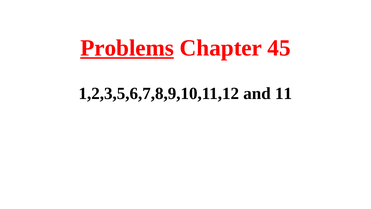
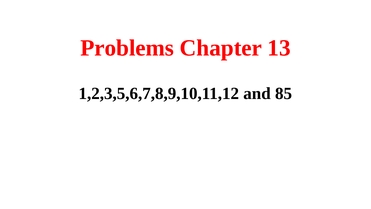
Problems underline: present -> none
45: 45 -> 13
11: 11 -> 85
